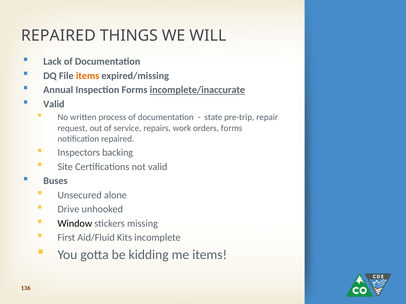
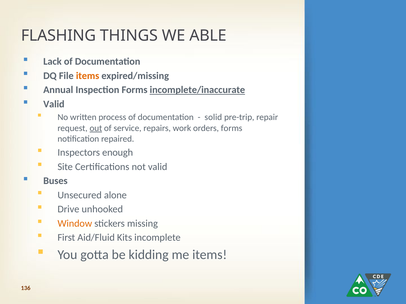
REPAIRED at (58, 36): REPAIRED -> FLASHING
WILL: WILL -> ABLE
state: state -> solid
out underline: none -> present
backing: backing -> enough
Window colour: black -> orange
